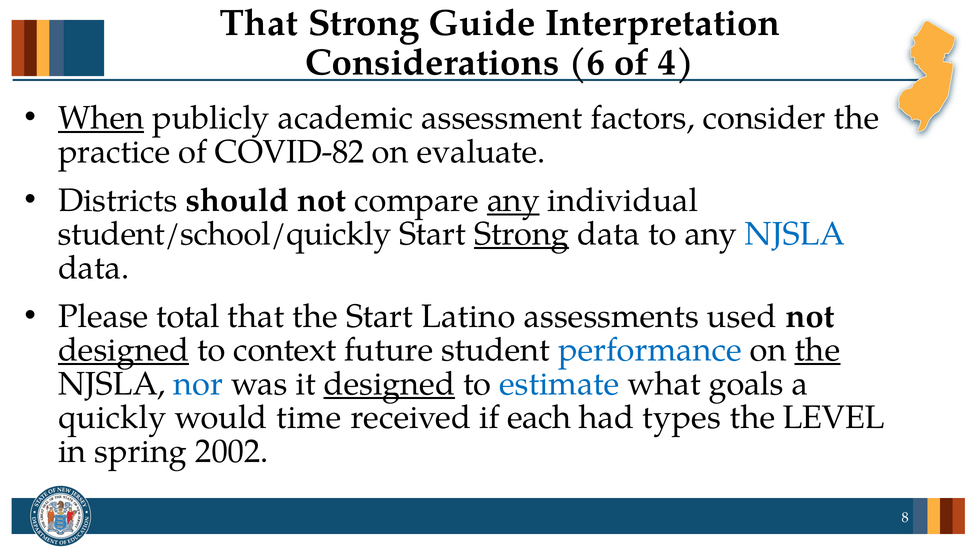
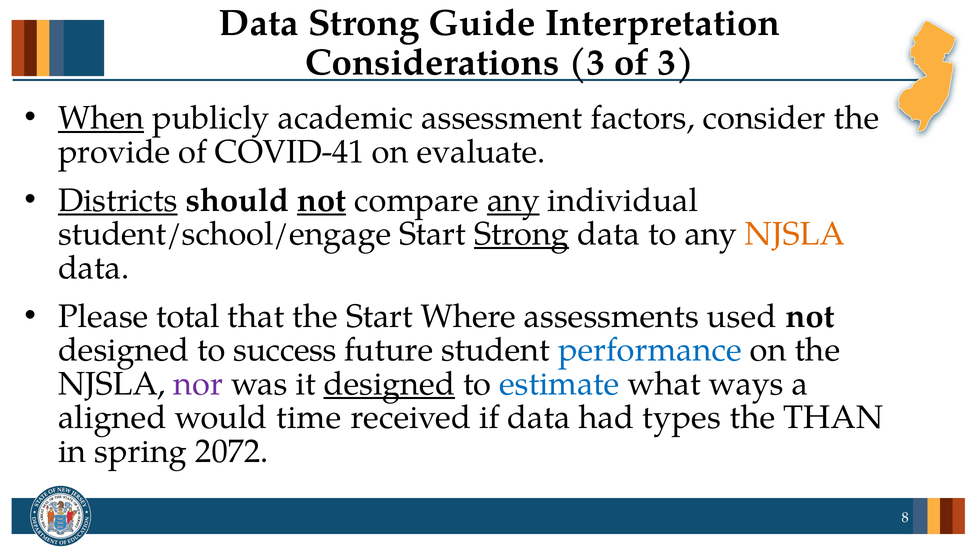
That at (259, 23): That -> Data
Considerations 6: 6 -> 3
of 4: 4 -> 3
practice: practice -> provide
COVID-82: COVID-82 -> COVID-41
Districts underline: none -> present
not at (322, 200) underline: none -> present
student/school/quickly: student/school/quickly -> student/school/engage
NJSLA at (795, 234) colour: blue -> orange
Latino: Latino -> Where
designed at (124, 350) underline: present -> none
context: context -> success
the at (817, 350) underline: present -> none
nor colour: blue -> purple
goals: goals -> ways
quickly: quickly -> aligned
if each: each -> data
LEVEL: LEVEL -> THAN
2002: 2002 -> 2072
